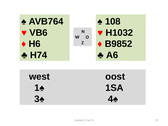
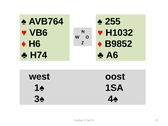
108: 108 -> 255
